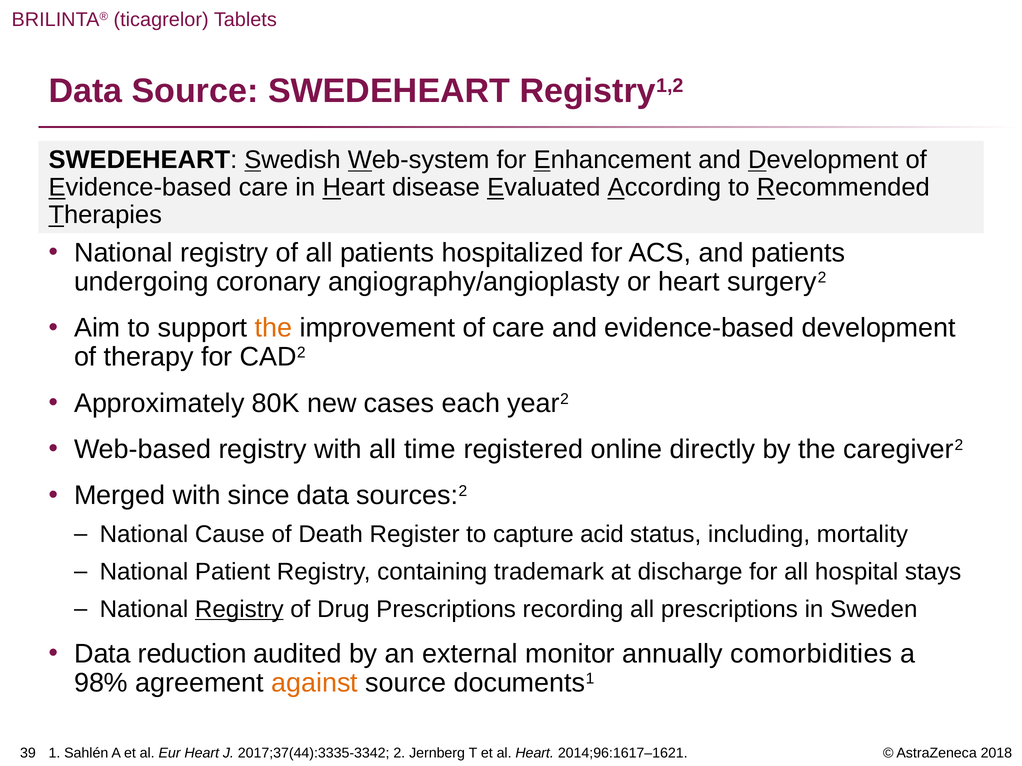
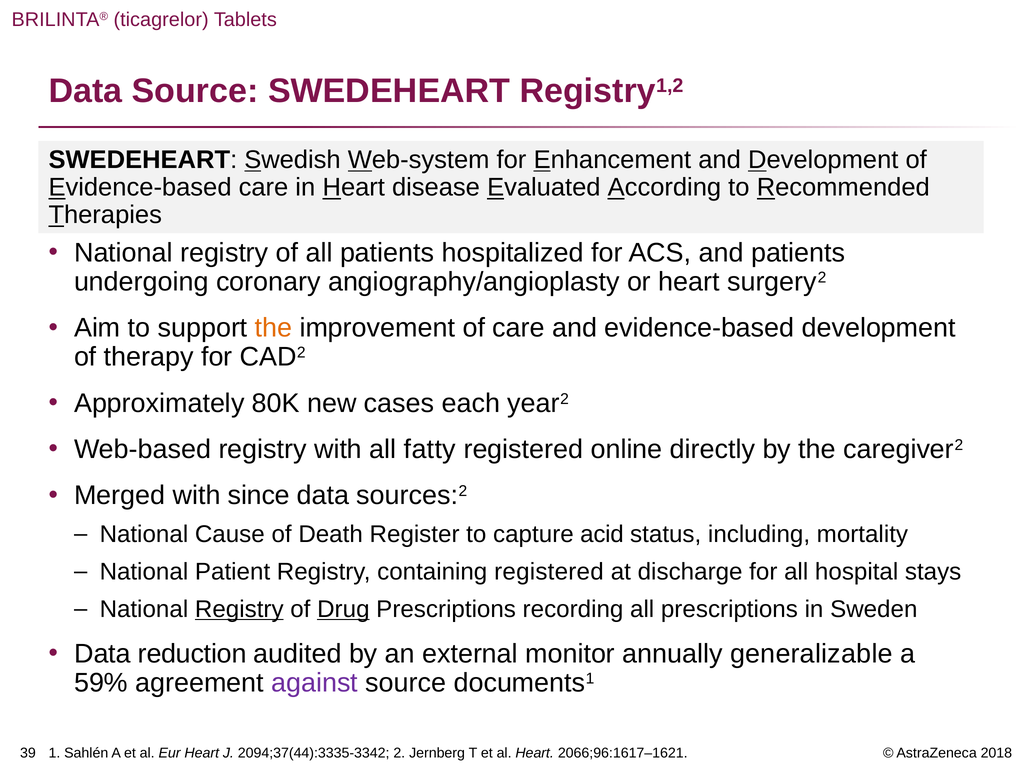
time: time -> fatty
containing trademark: trademark -> registered
Drug underline: none -> present
comorbidities: comorbidities -> generalizable
98%: 98% -> 59%
against colour: orange -> purple
2017;37(44):3335-3342: 2017;37(44):3335-3342 -> 2094;37(44):3335-3342
2014;96:1617–1621: 2014;96:1617–1621 -> 2066;96:1617–1621
